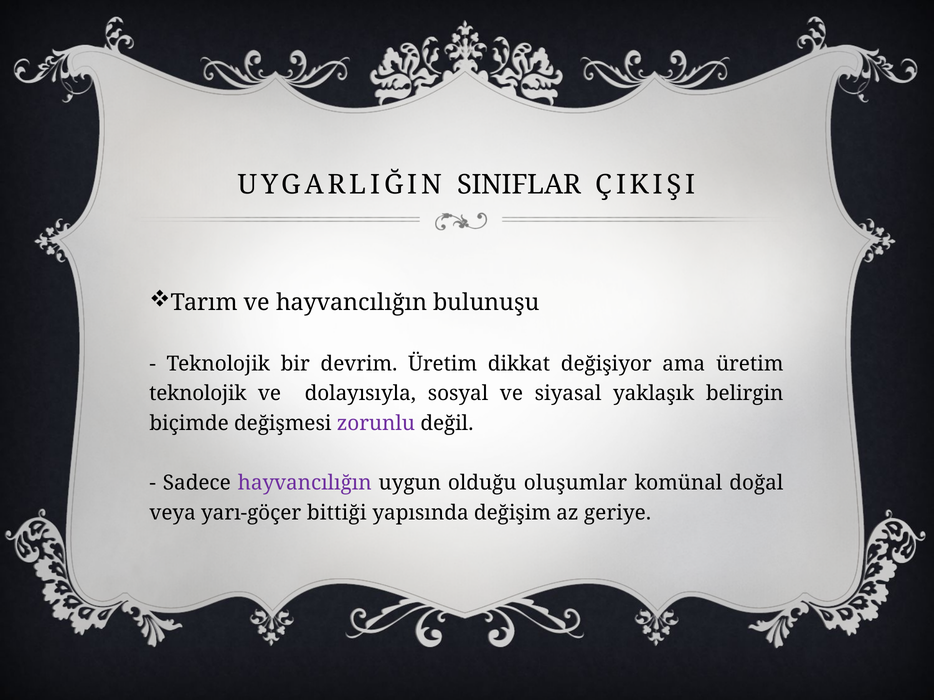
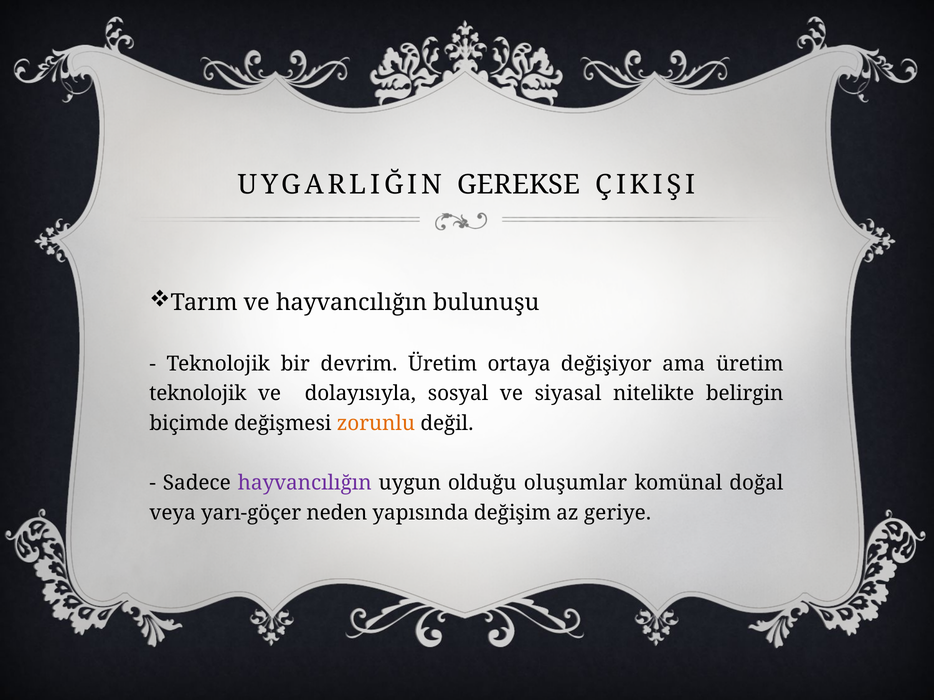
SINIFLAR: SINIFLAR -> GEREKSE
dikkat: dikkat -> ortaya
yaklaşık: yaklaşık -> nitelikte
zorunlu colour: purple -> orange
bittiği: bittiği -> neden
